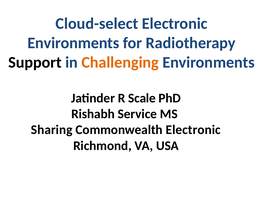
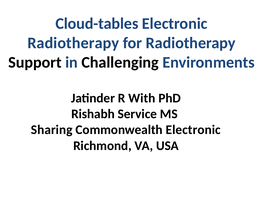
Cloud-select: Cloud-select -> Cloud-tables
Environments at (73, 43): Environments -> Radiotherapy
Challenging colour: orange -> black
Scale: Scale -> With
